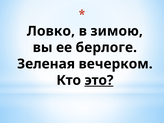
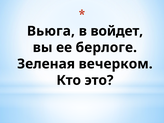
Ловко: Ловко -> Вьюга
зимою: зимою -> войдет
это underline: present -> none
